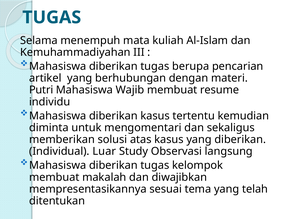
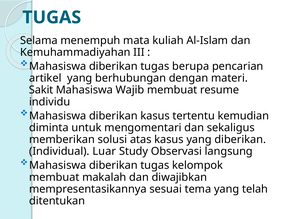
Putri: Putri -> Sakit
